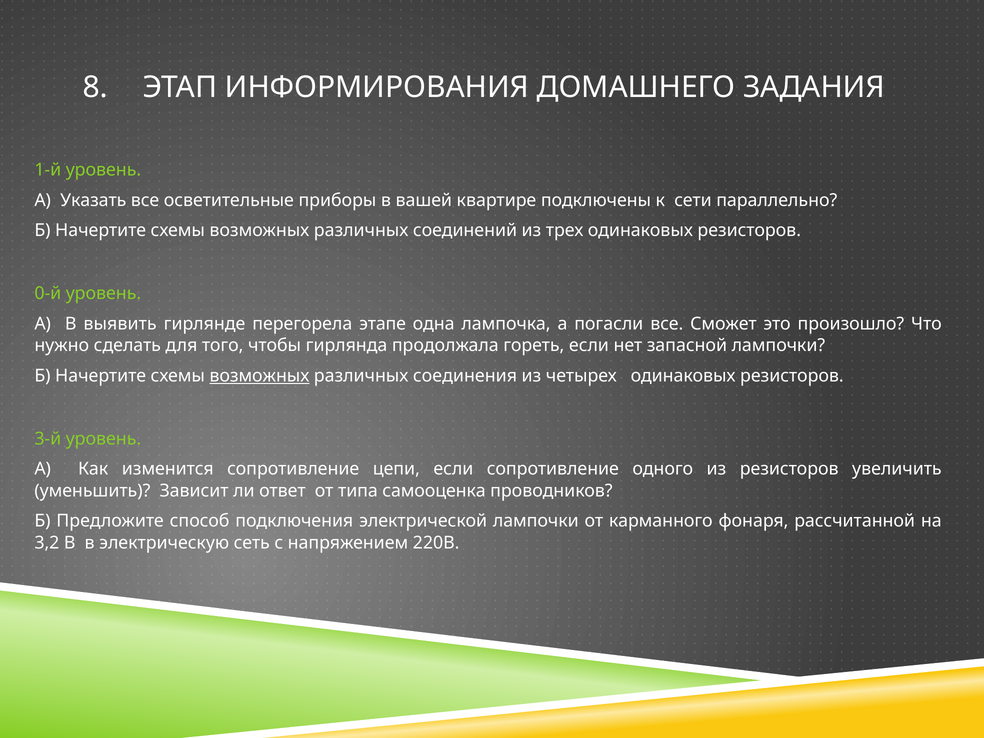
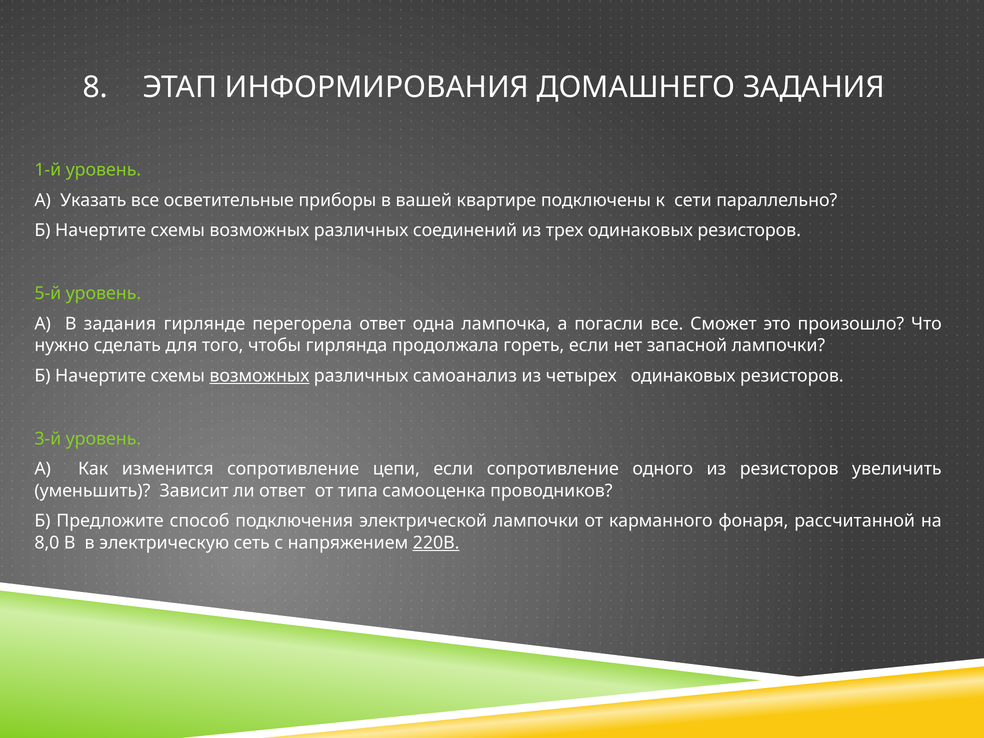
0-й: 0-й -> 5-й
В выявить: выявить -> задания
перегорела этапе: этапе -> ответ
соединения: соединения -> самоанализ
3,2: 3,2 -> 8,0
220В underline: none -> present
